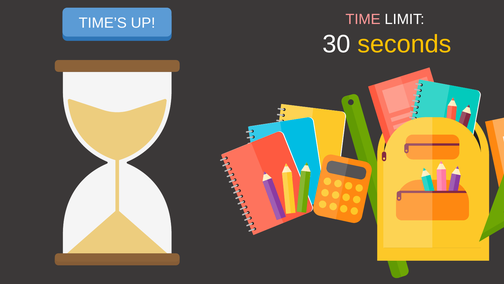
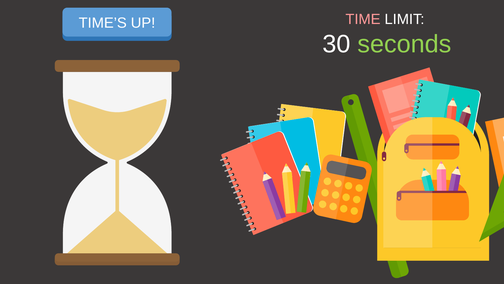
seconds colour: yellow -> light green
